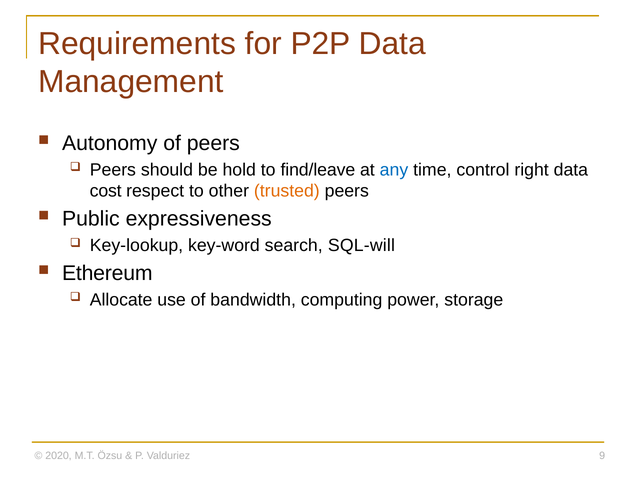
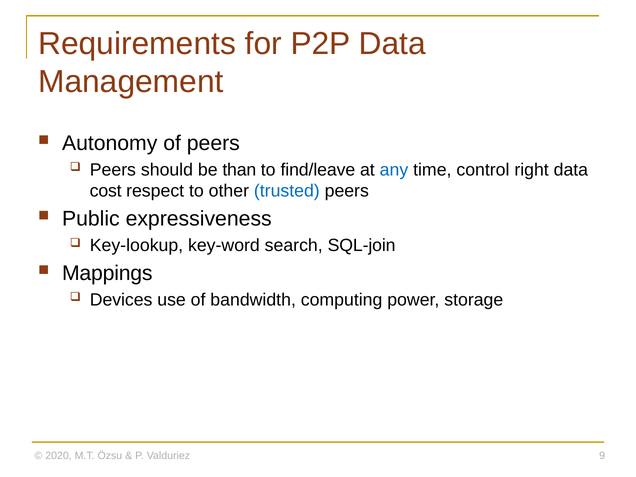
hold: hold -> than
trusted colour: orange -> blue
SQL-will: SQL-will -> SQL-join
Ethereum: Ethereum -> Mappings
Allocate: Allocate -> Devices
